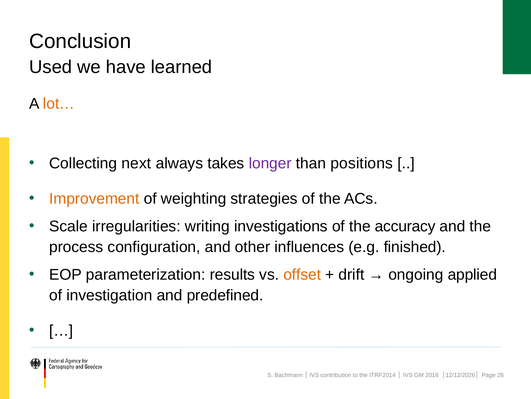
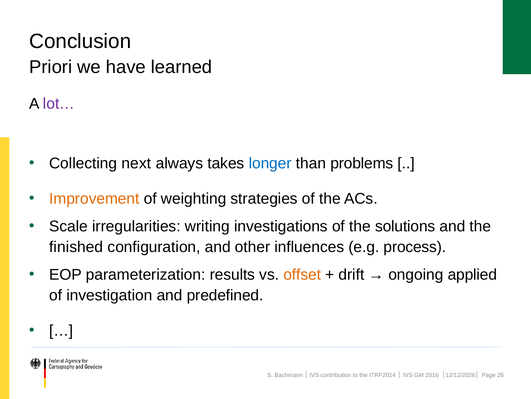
Used: Used -> Priori
lot… colour: orange -> purple
longer colour: purple -> blue
positions: positions -> problems
accuracy: accuracy -> solutions
process: process -> finished
finished: finished -> process
